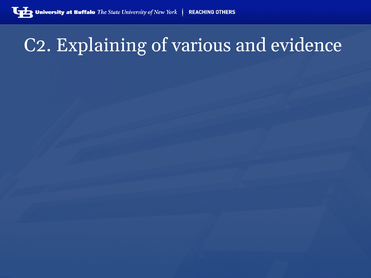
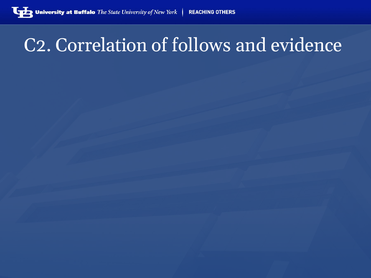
Explaining: Explaining -> Correlation
various: various -> follows
